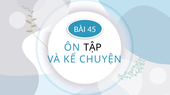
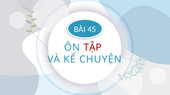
TẬP colour: black -> red
